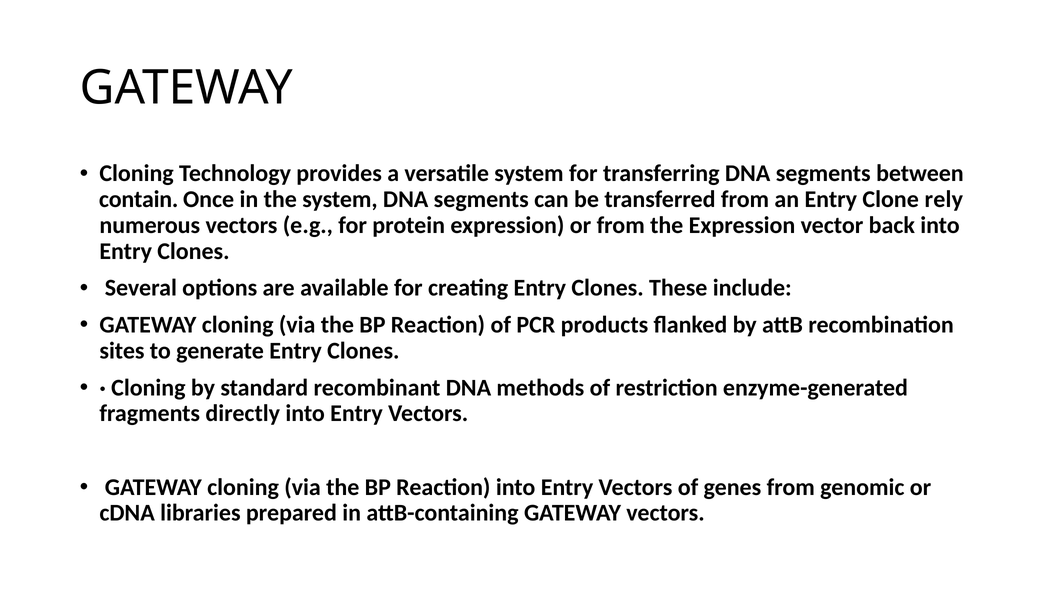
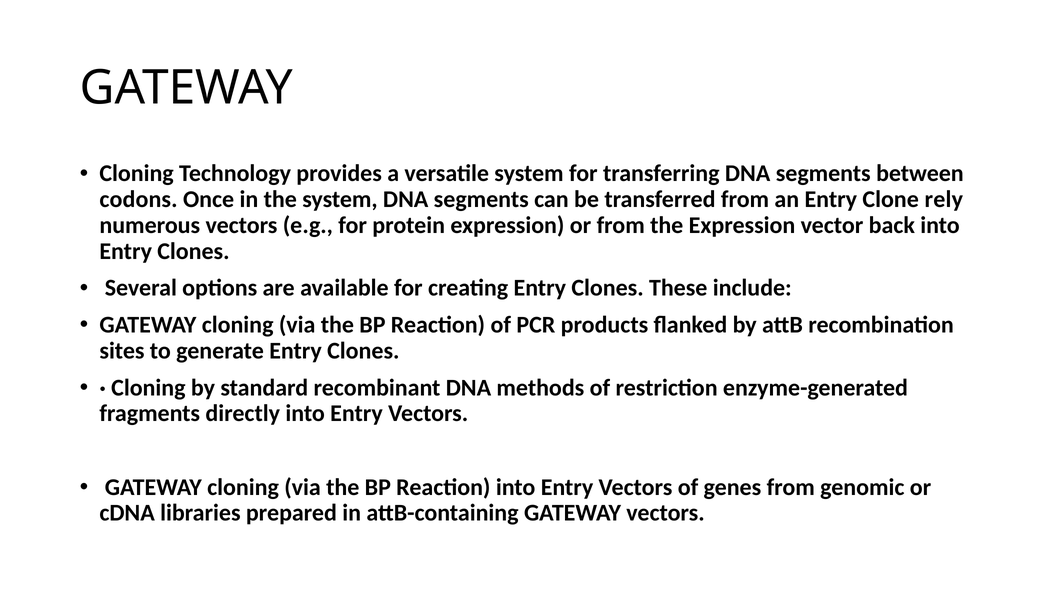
contain: contain -> codons
